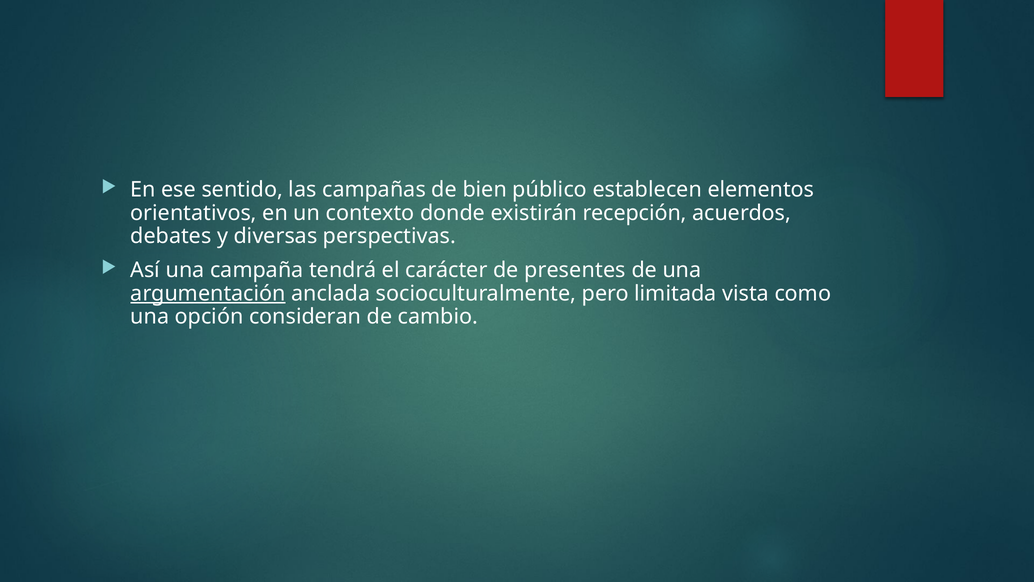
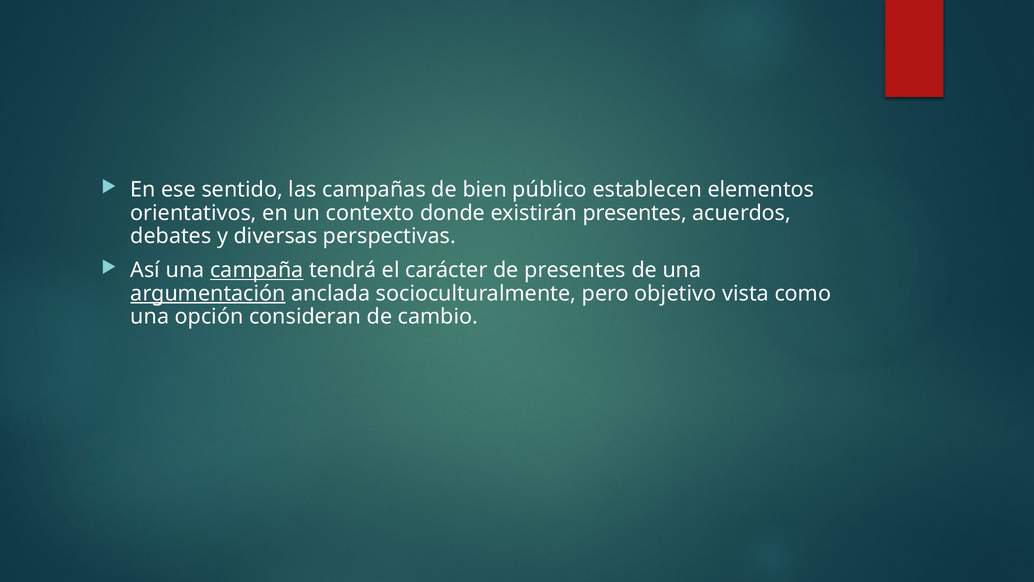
existirán recepción: recepción -> presentes
campaña underline: none -> present
limitada: limitada -> objetivo
